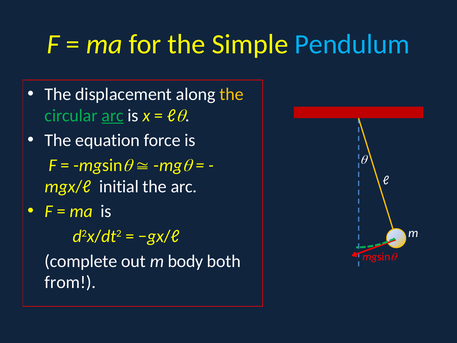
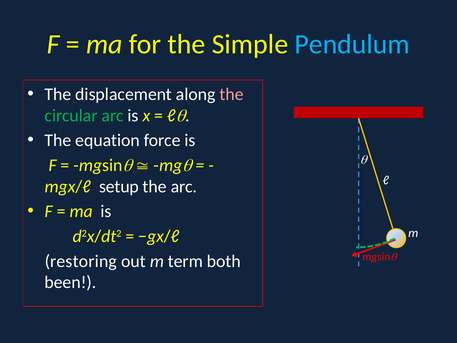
the at (232, 94) colour: yellow -> pink
arc at (113, 115) underline: present -> none
initial: initial -> setup
complete: complete -> restoring
body: body -> term
from: from -> been
